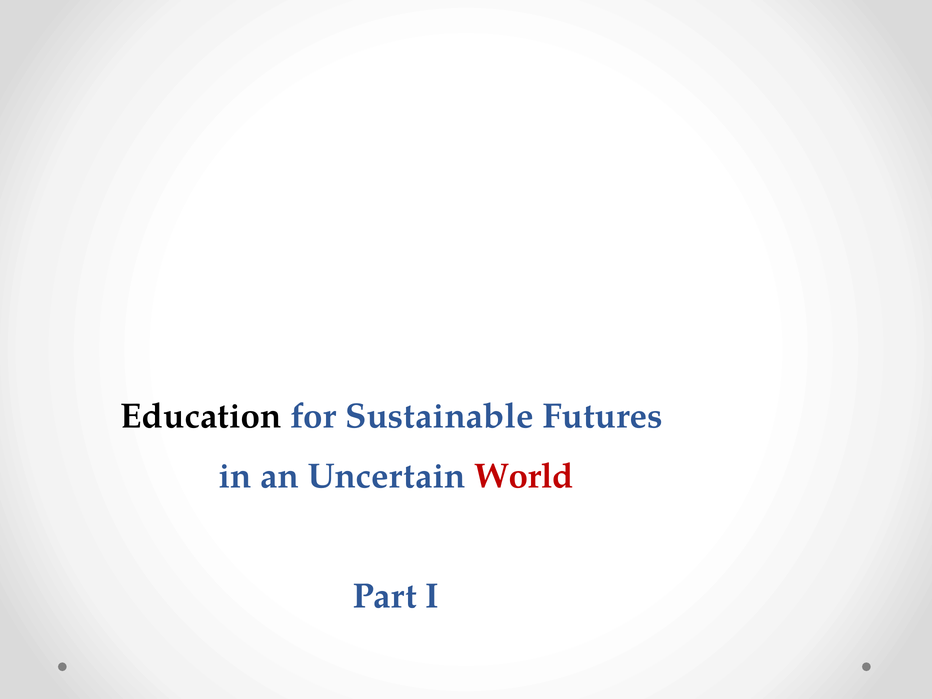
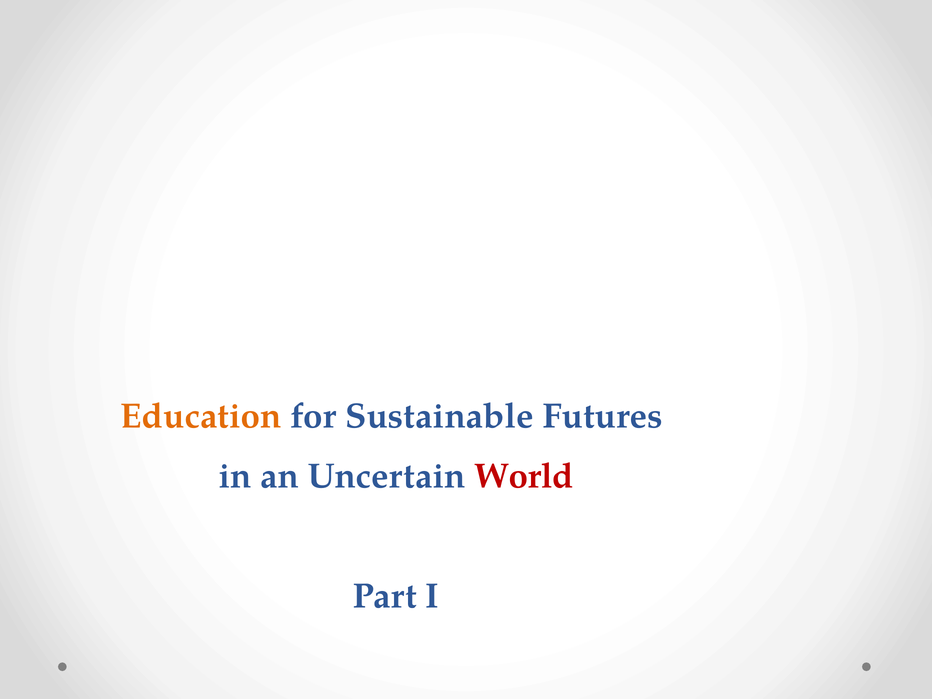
Education colour: black -> orange
